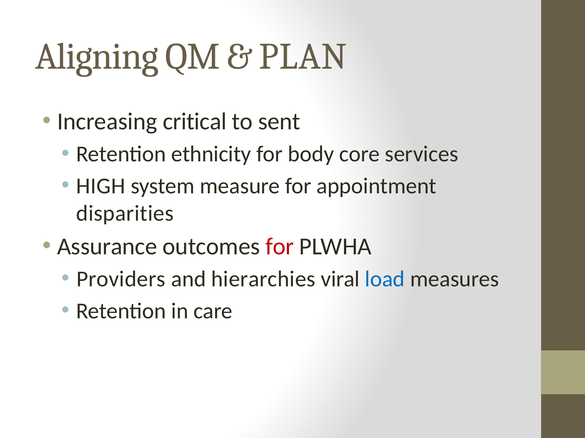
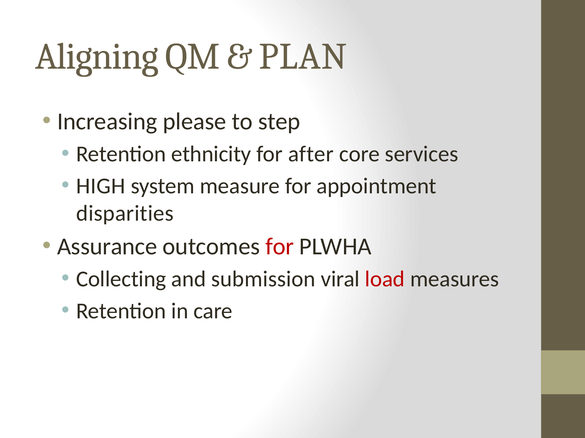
critical: critical -> please
sent: sent -> step
body: body -> after
Providers: Providers -> Collecting
hierarchies: hierarchies -> submission
load colour: blue -> red
